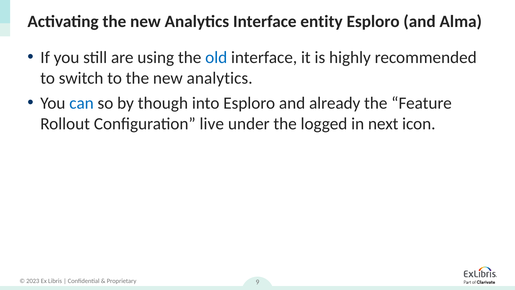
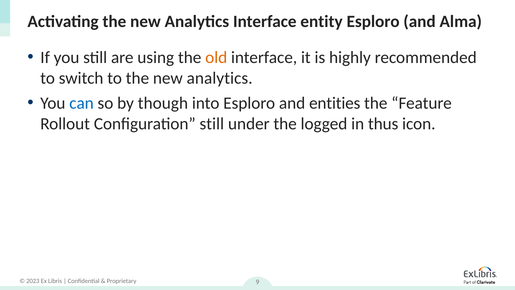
old colour: blue -> orange
already: already -> entities
Configuration live: live -> still
next: next -> thus
